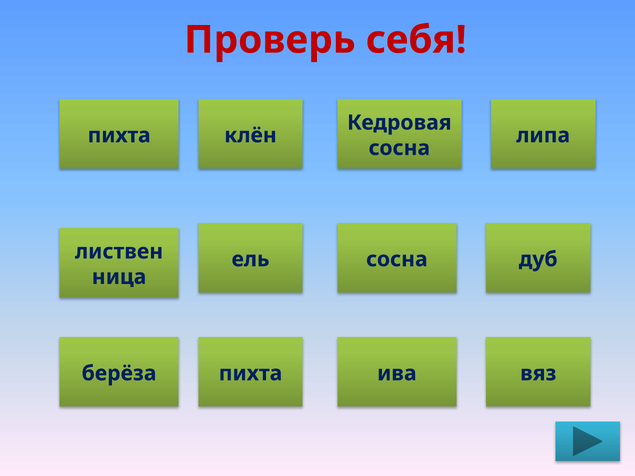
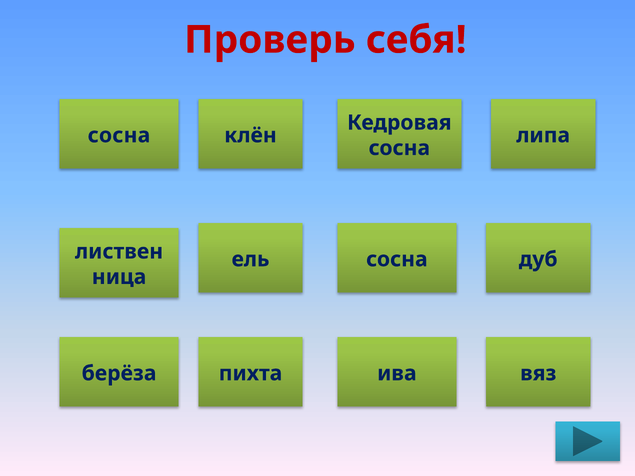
пихта at (119, 135): пихта -> сосна
